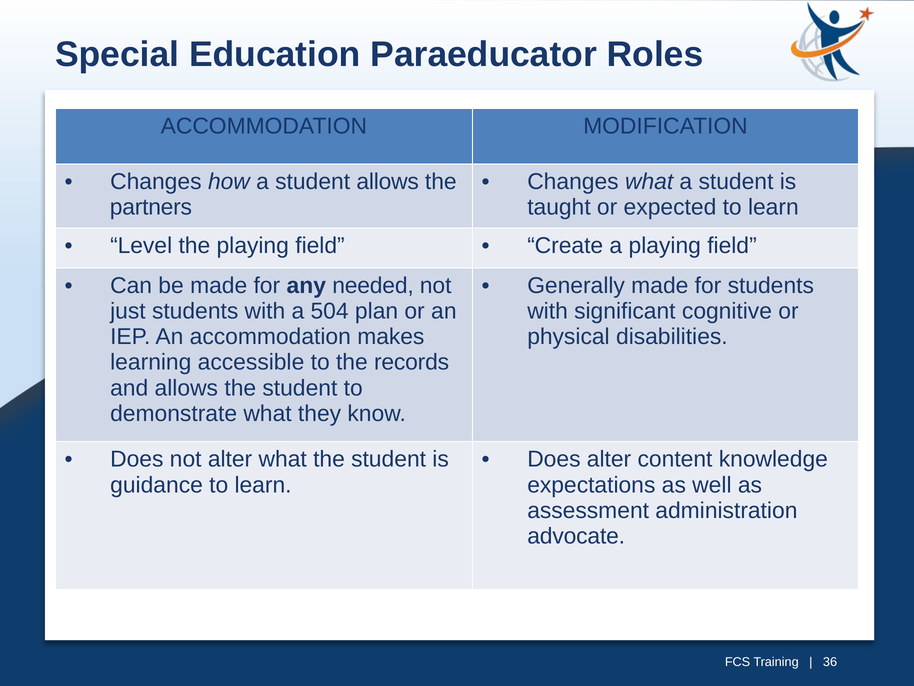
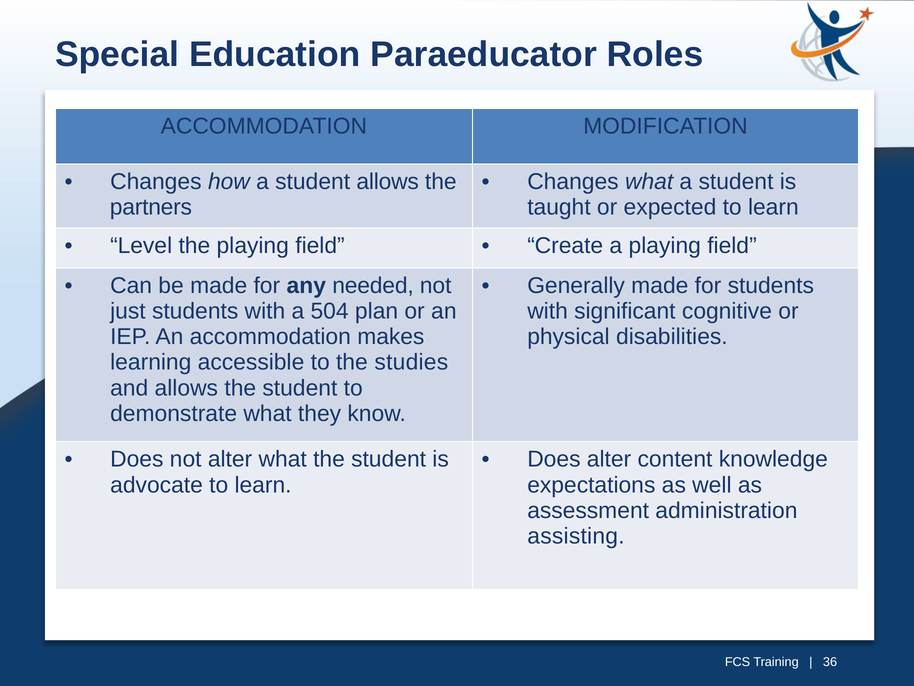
records: records -> studies
guidance: guidance -> advocate
advocate: advocate -> assisting
